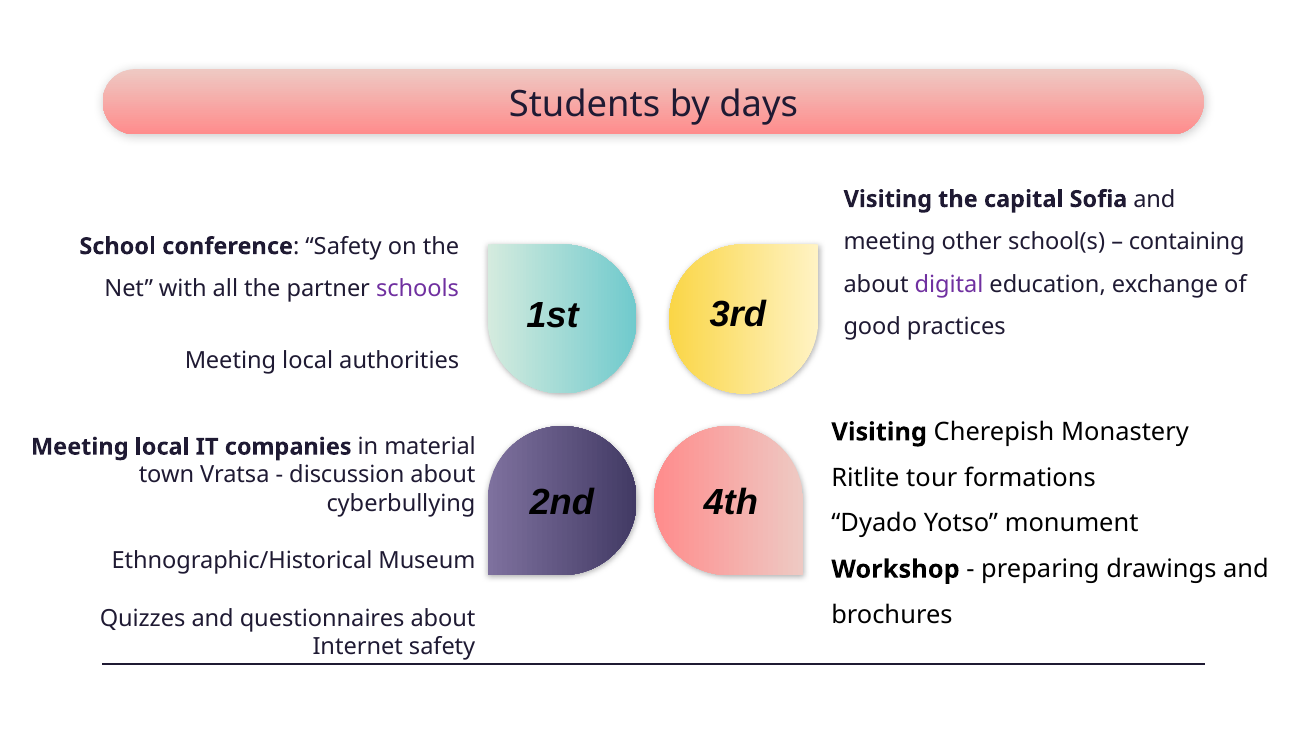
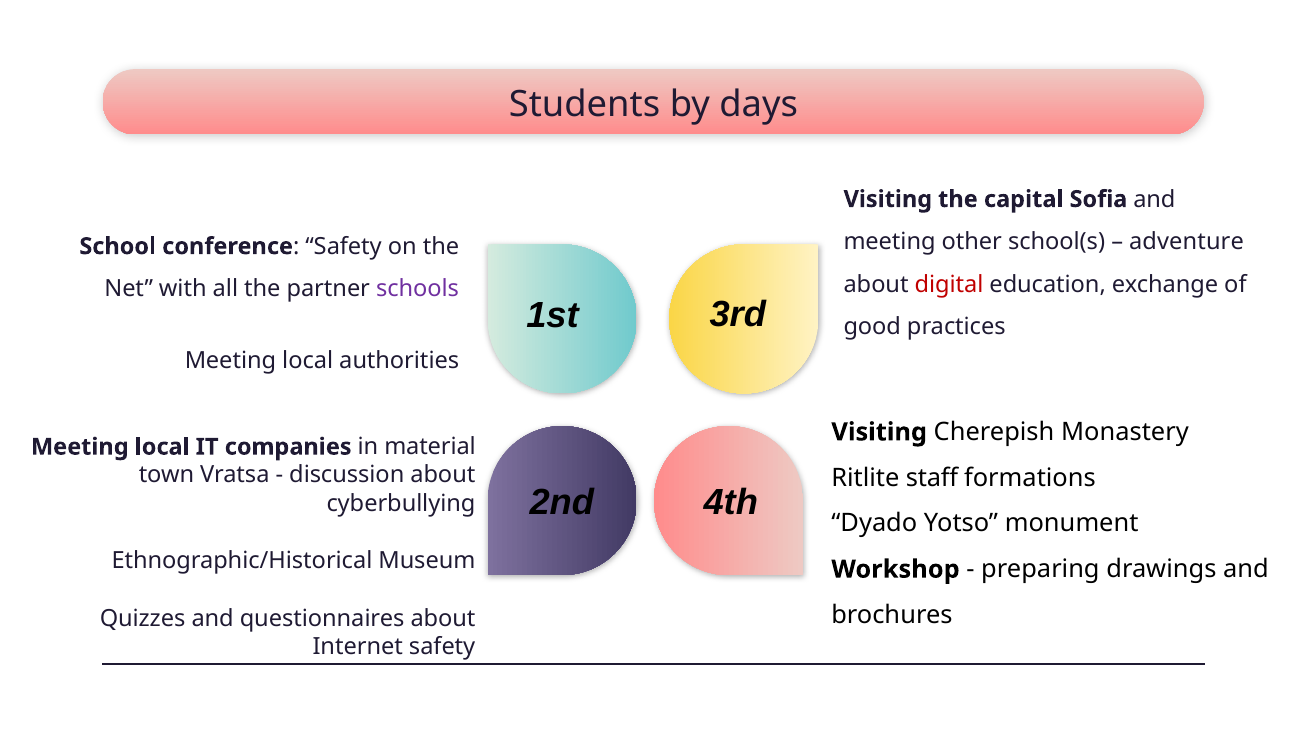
containing: containing -> adventure
digital colour: purple -> red
tour: tour -> staff
